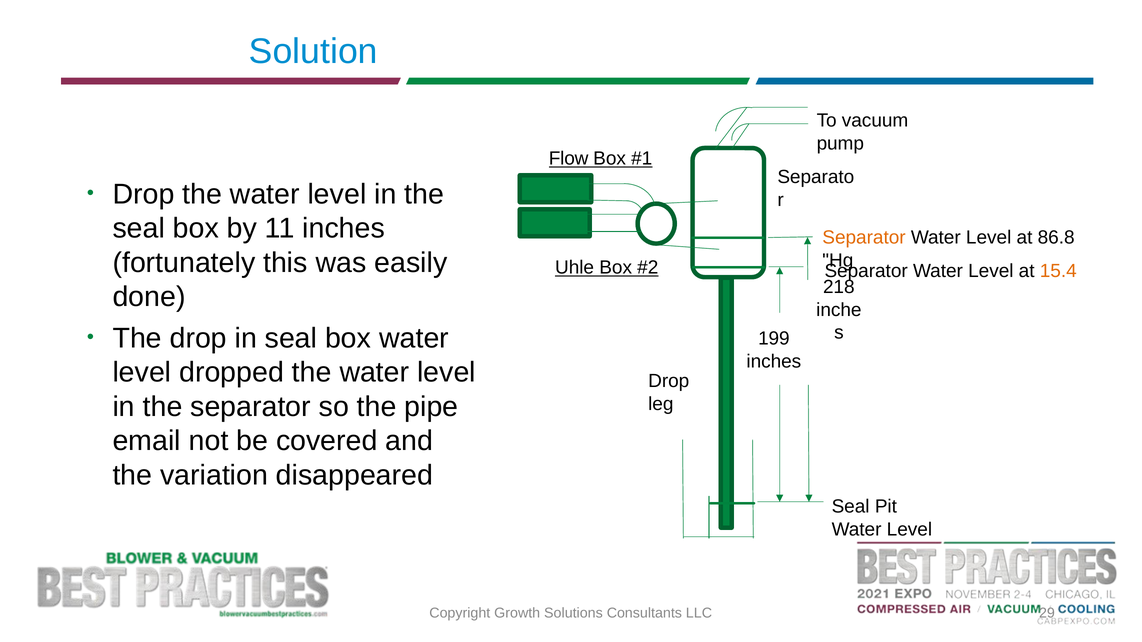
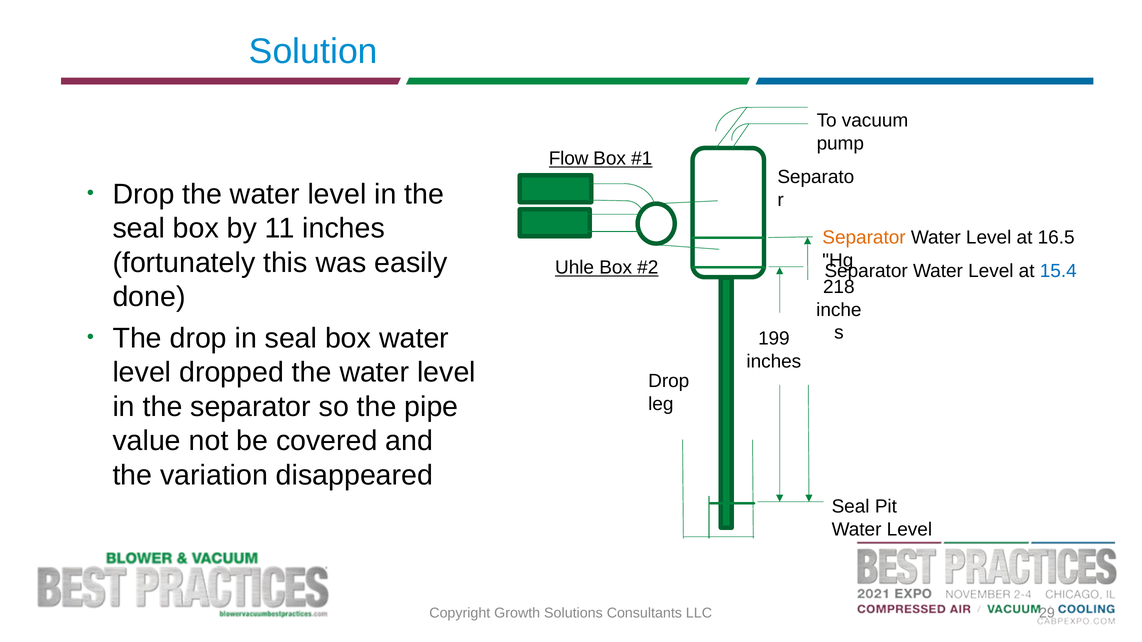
86.8: 86.8 -> 16.5
15.4 colour: orange -> blue
email: email -> value
